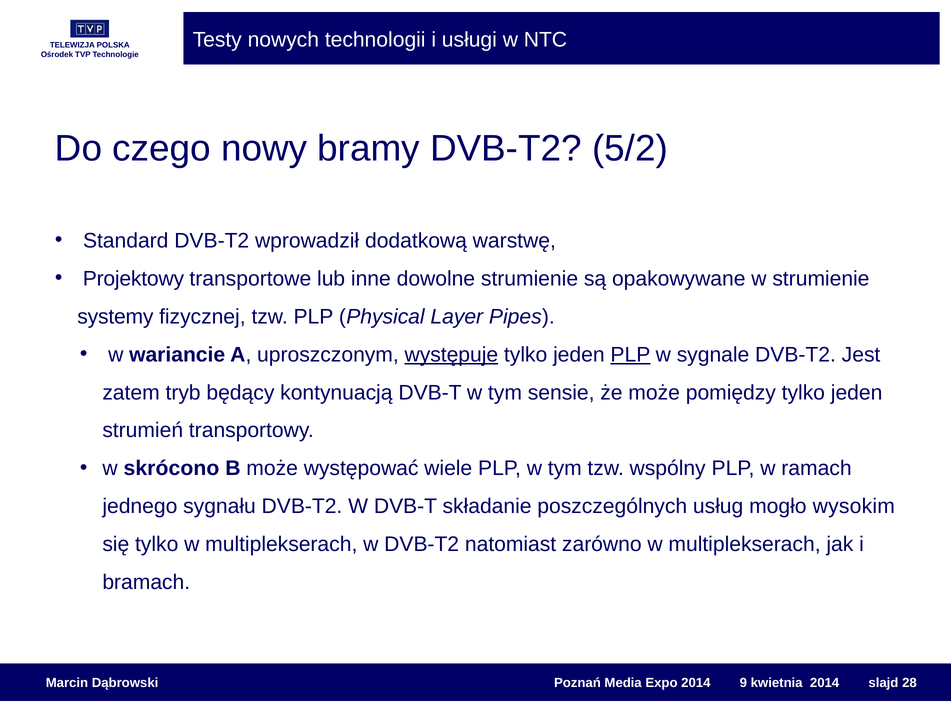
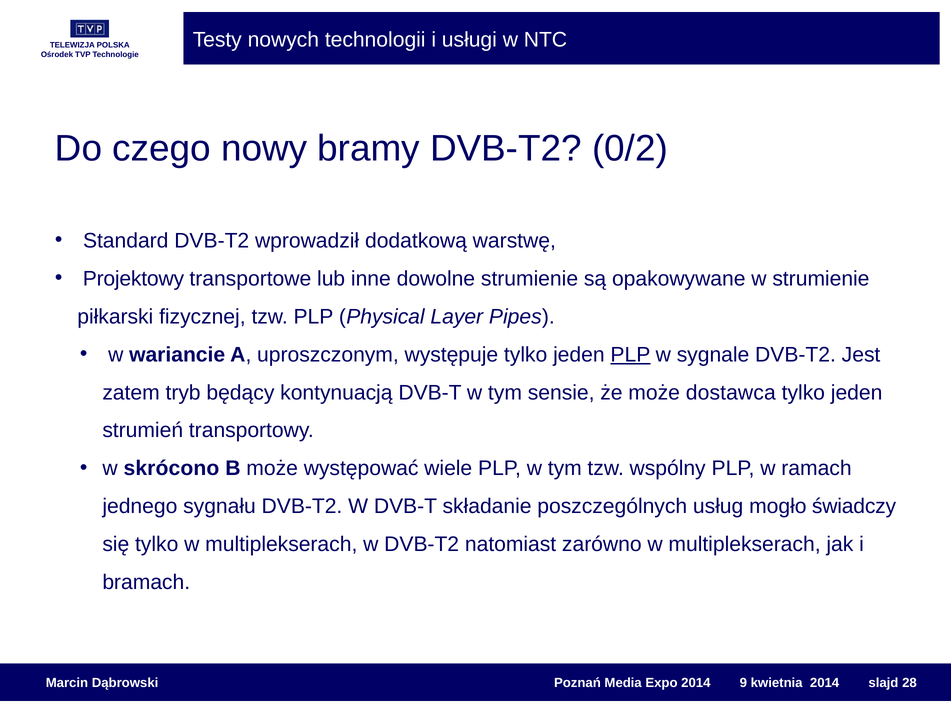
5/2: 5/2 -> 0/2
systemy: systemy -> piłkarski
występuje underline: present -> none
pomiędzy: pomiędzy -> dostawca
wysokim: wysokim -> świadczy
